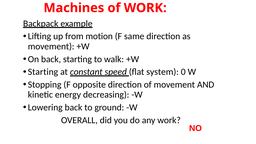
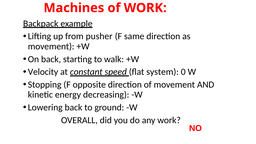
motion: motion -> pusher
Starting at (43, 72): Starting -> Velocity
